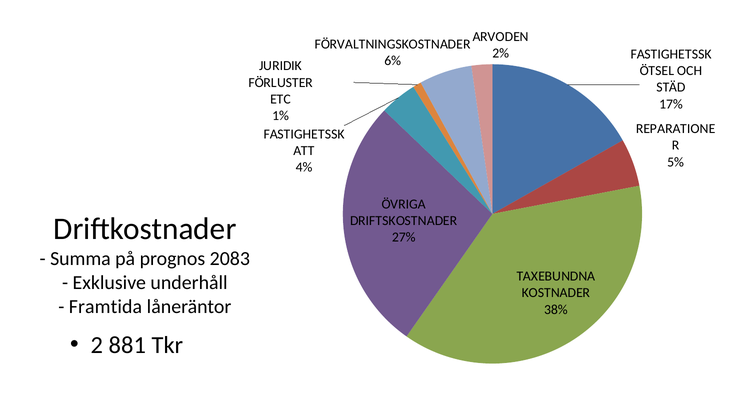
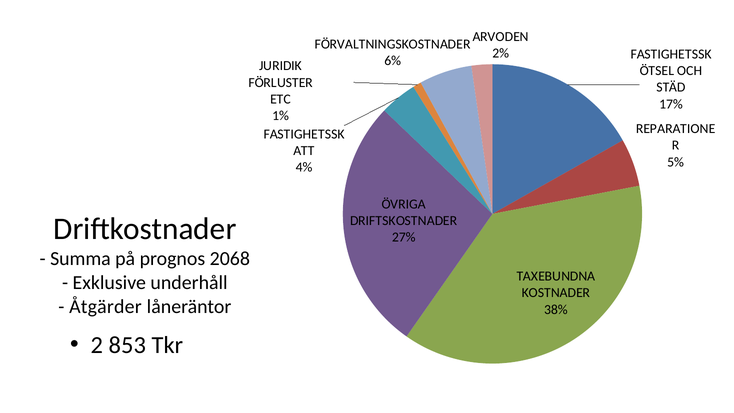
2083: 2083 -> 2068
Framtida: Framtida -> Åtgärder
881: 881 -> 853
